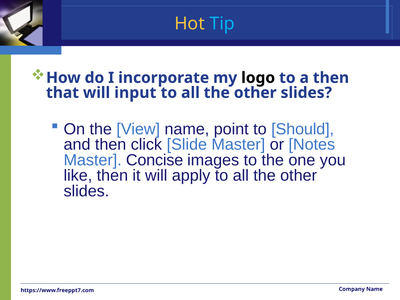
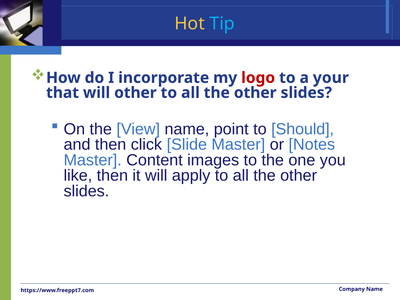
logo colour: black -> red
a then: then -> your
will input: input -> other
Concise: Concise -> Content
